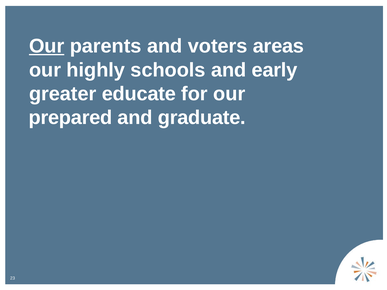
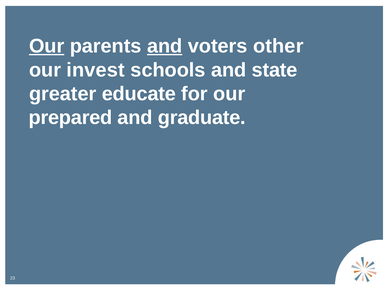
and at (165, 46) underline: none -> present
areas: areas -> other
highly: highly -> invest
early: early -> state
